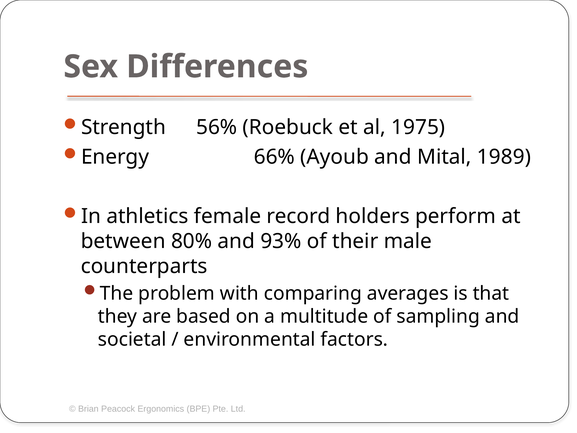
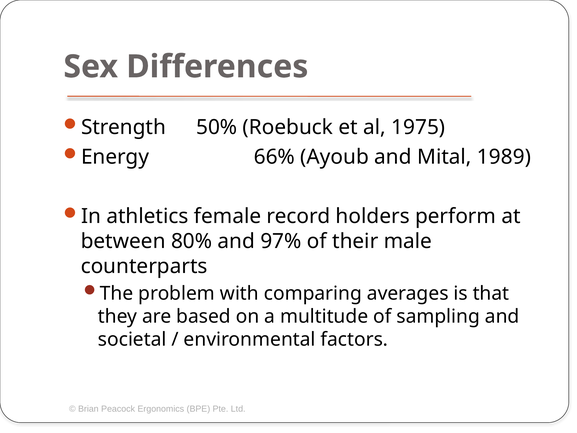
56%: 56% -> 50%
93%: 93% -> 97%
